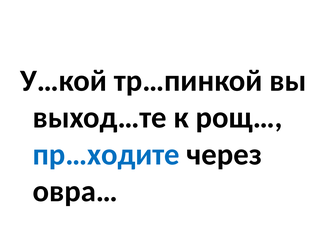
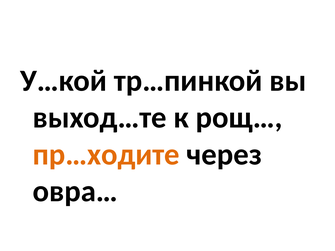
пр…ходите colour: blue -> orange
